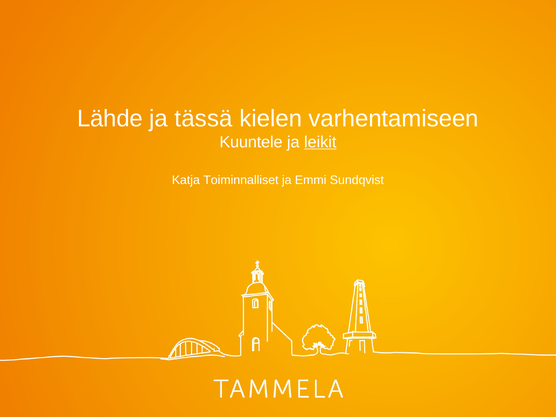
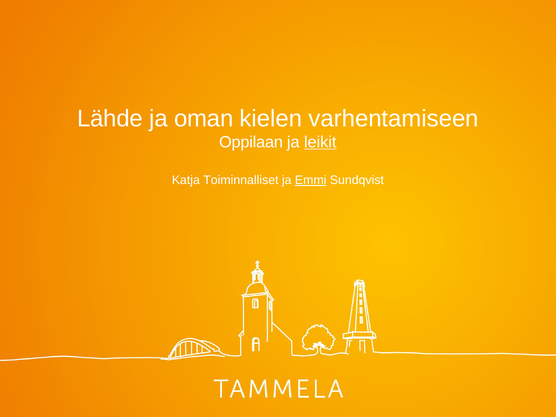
tässä: tässä -> oman
Kuuntele: Kuuntele -> Oppilaan
Emmi underline: none -> present
